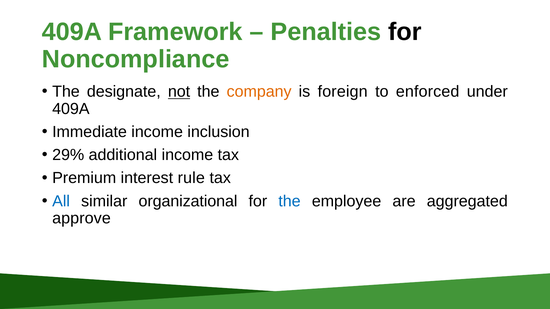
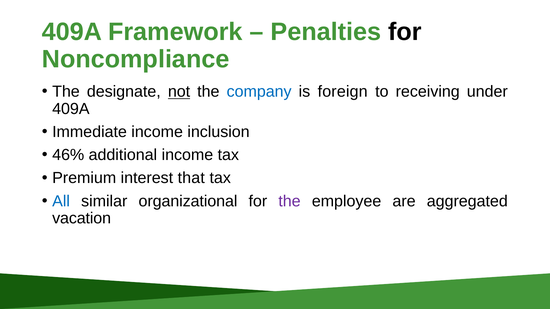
company colour: orange -> blue
enforced: enforced -> receiving
29%: 29% -> 46%
rule: rule -> that
the at (290, 201) colour: blue -> purple
approve: approve -> vacation
